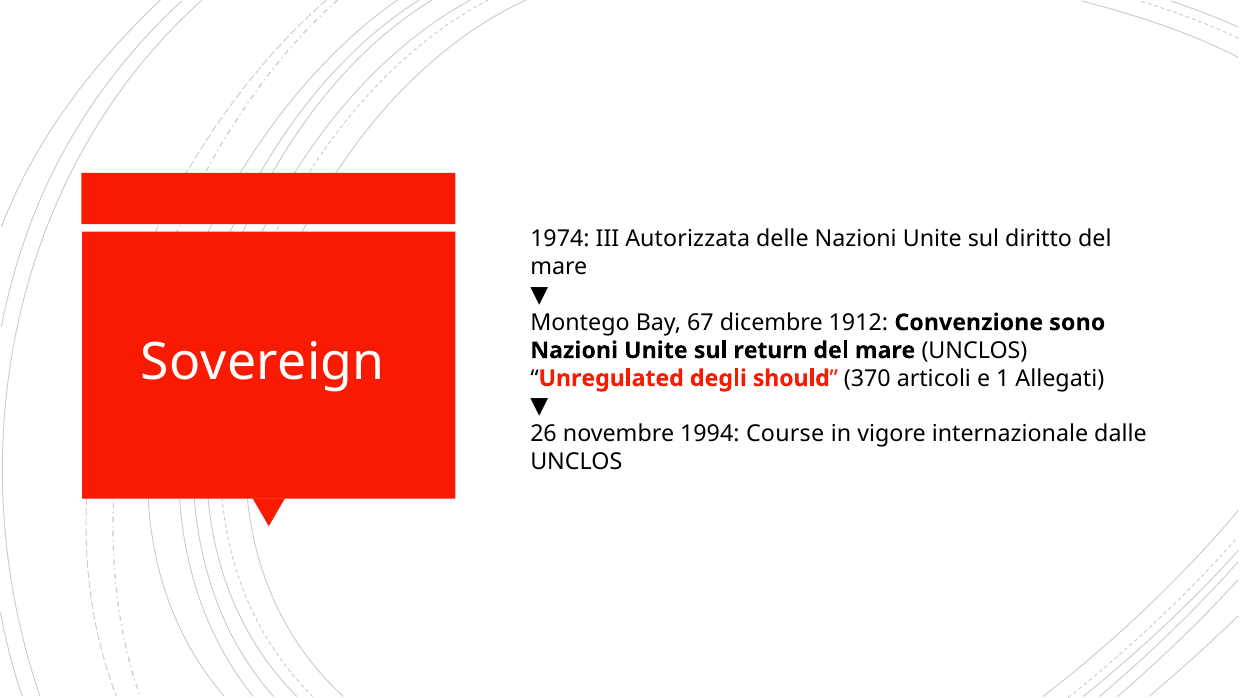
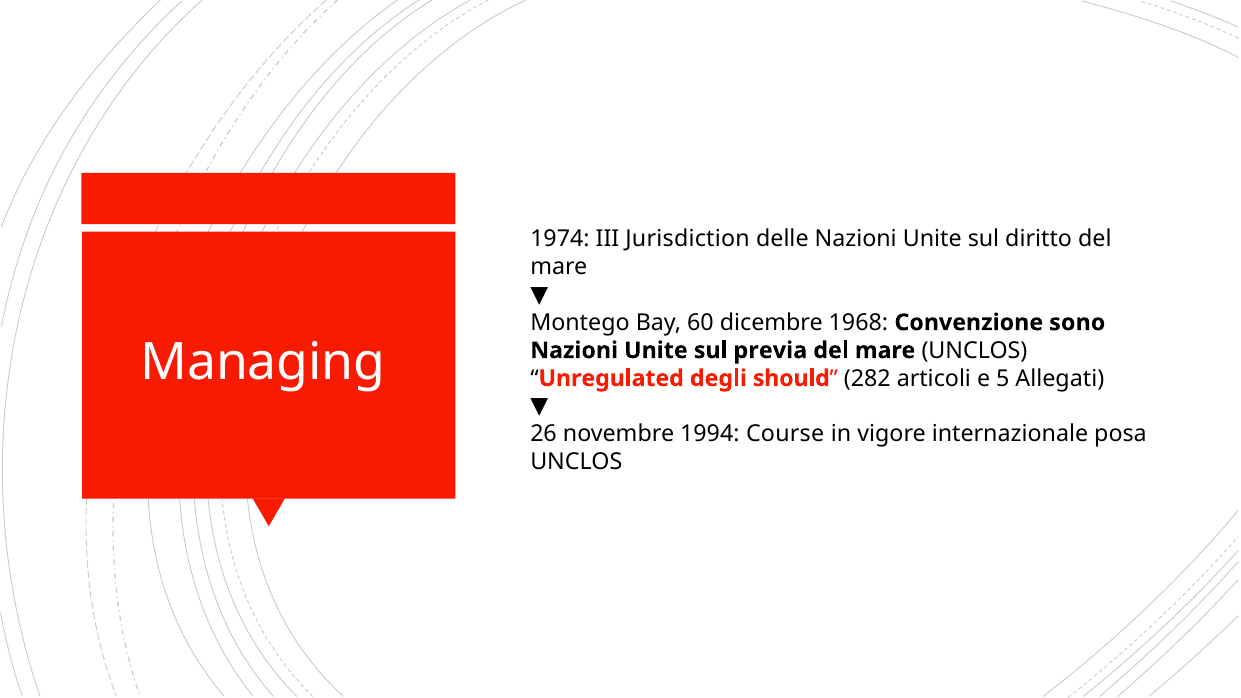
Autorizzata: Autorizzata -> Jurisdiction
67: 67 -> 60
1912: 1912 -> 1968
return: return -> previa
Sovereign: Sovereign -> Managing
370: 370 -> 282
1: 1 -> 5
dalle: dalle -> posa
